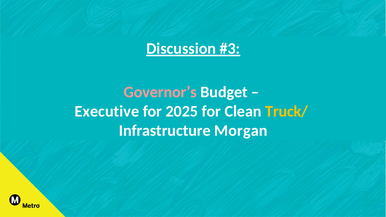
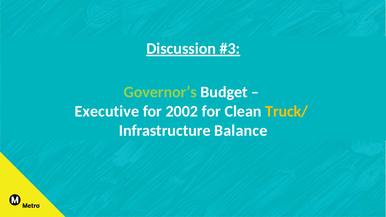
Governor’s colour: pink -> light green
2025: 2025 -> 2002
Morgan: Morgan -> Balance
